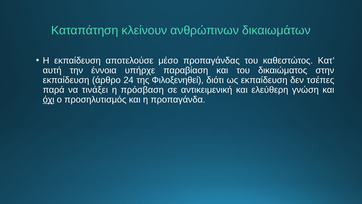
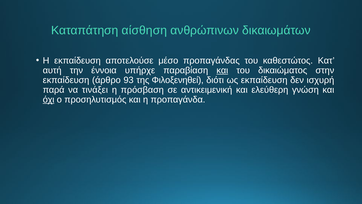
κλείνουν: κλείνουν -> αίσθηση
και at (222, 70) underline: none -> present
24: 24 -> 93
τσέπες: τσέπες -> ισχυρή
